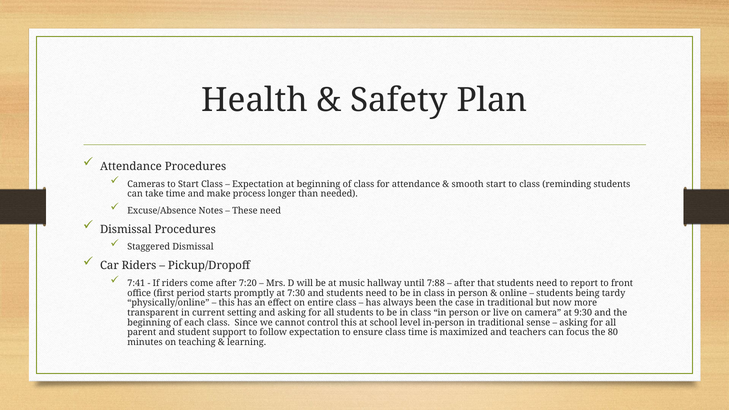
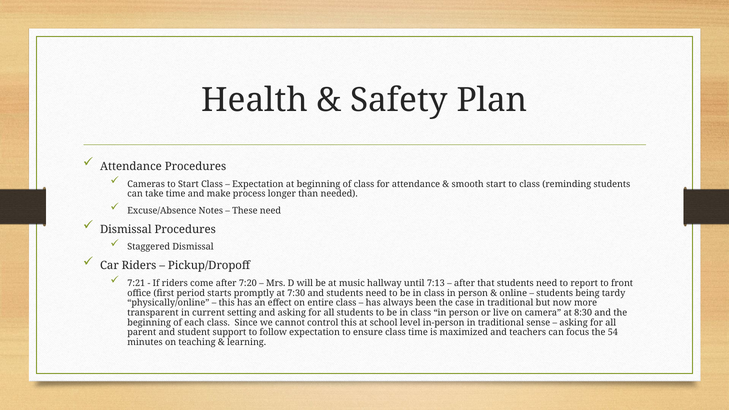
7:41: 7:41 -> 7:21
7:88: 7:88 -> 7:13
9:30: 9:30 -> 8:30
80: 80 -> 54
